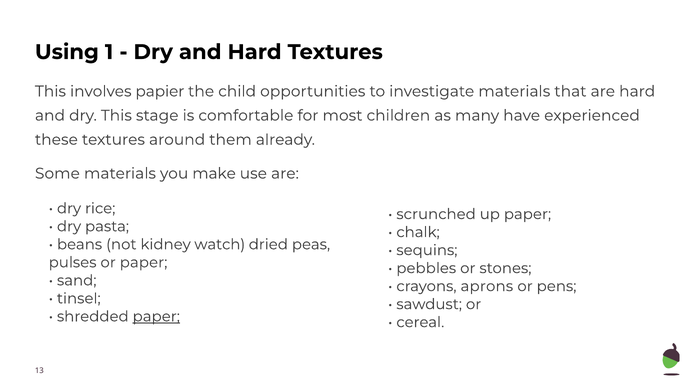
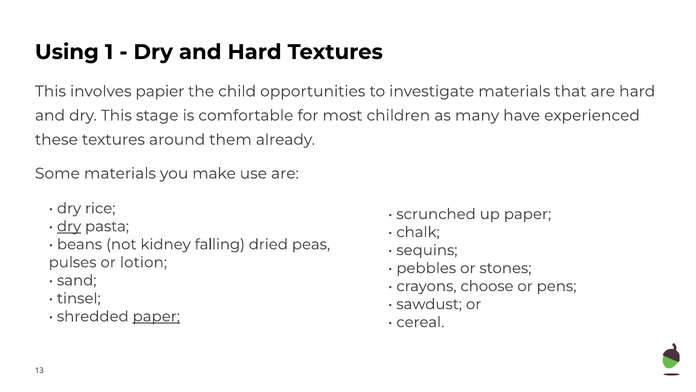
dry at (69, 226) underline: none -> present
watch: watch -> falling
or paper: paper -> lotion
aprons: aprons -> choose
